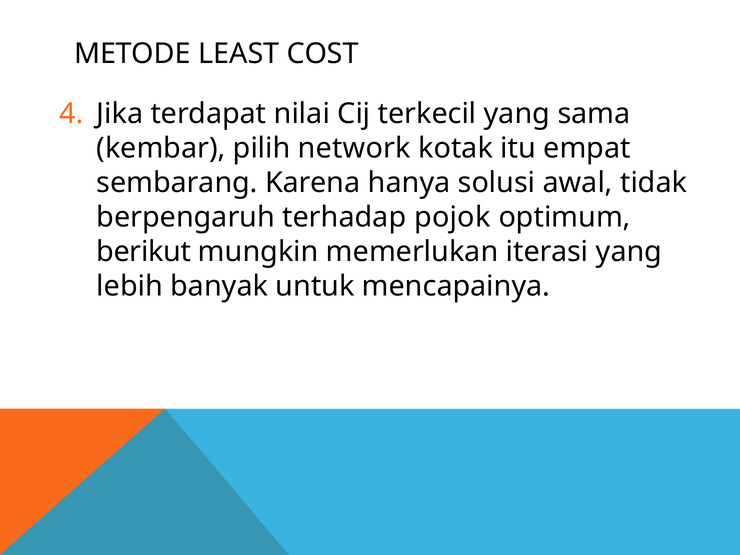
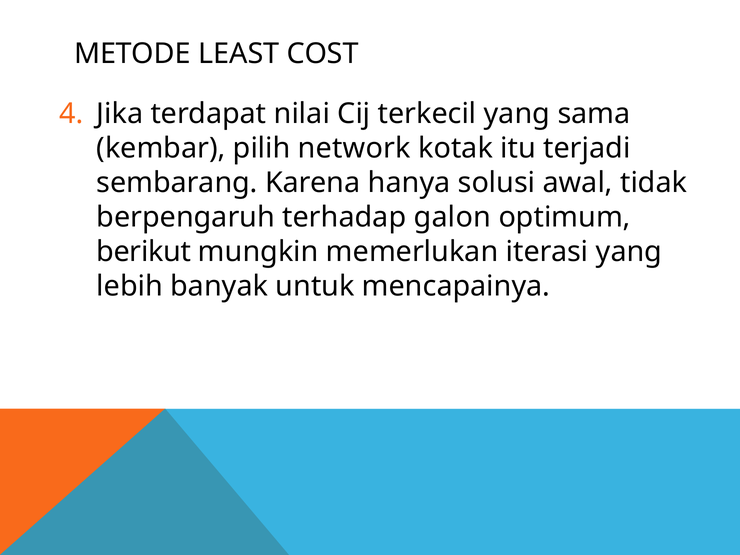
empat: empat -> terjadi
pojok: pojok -> galon
